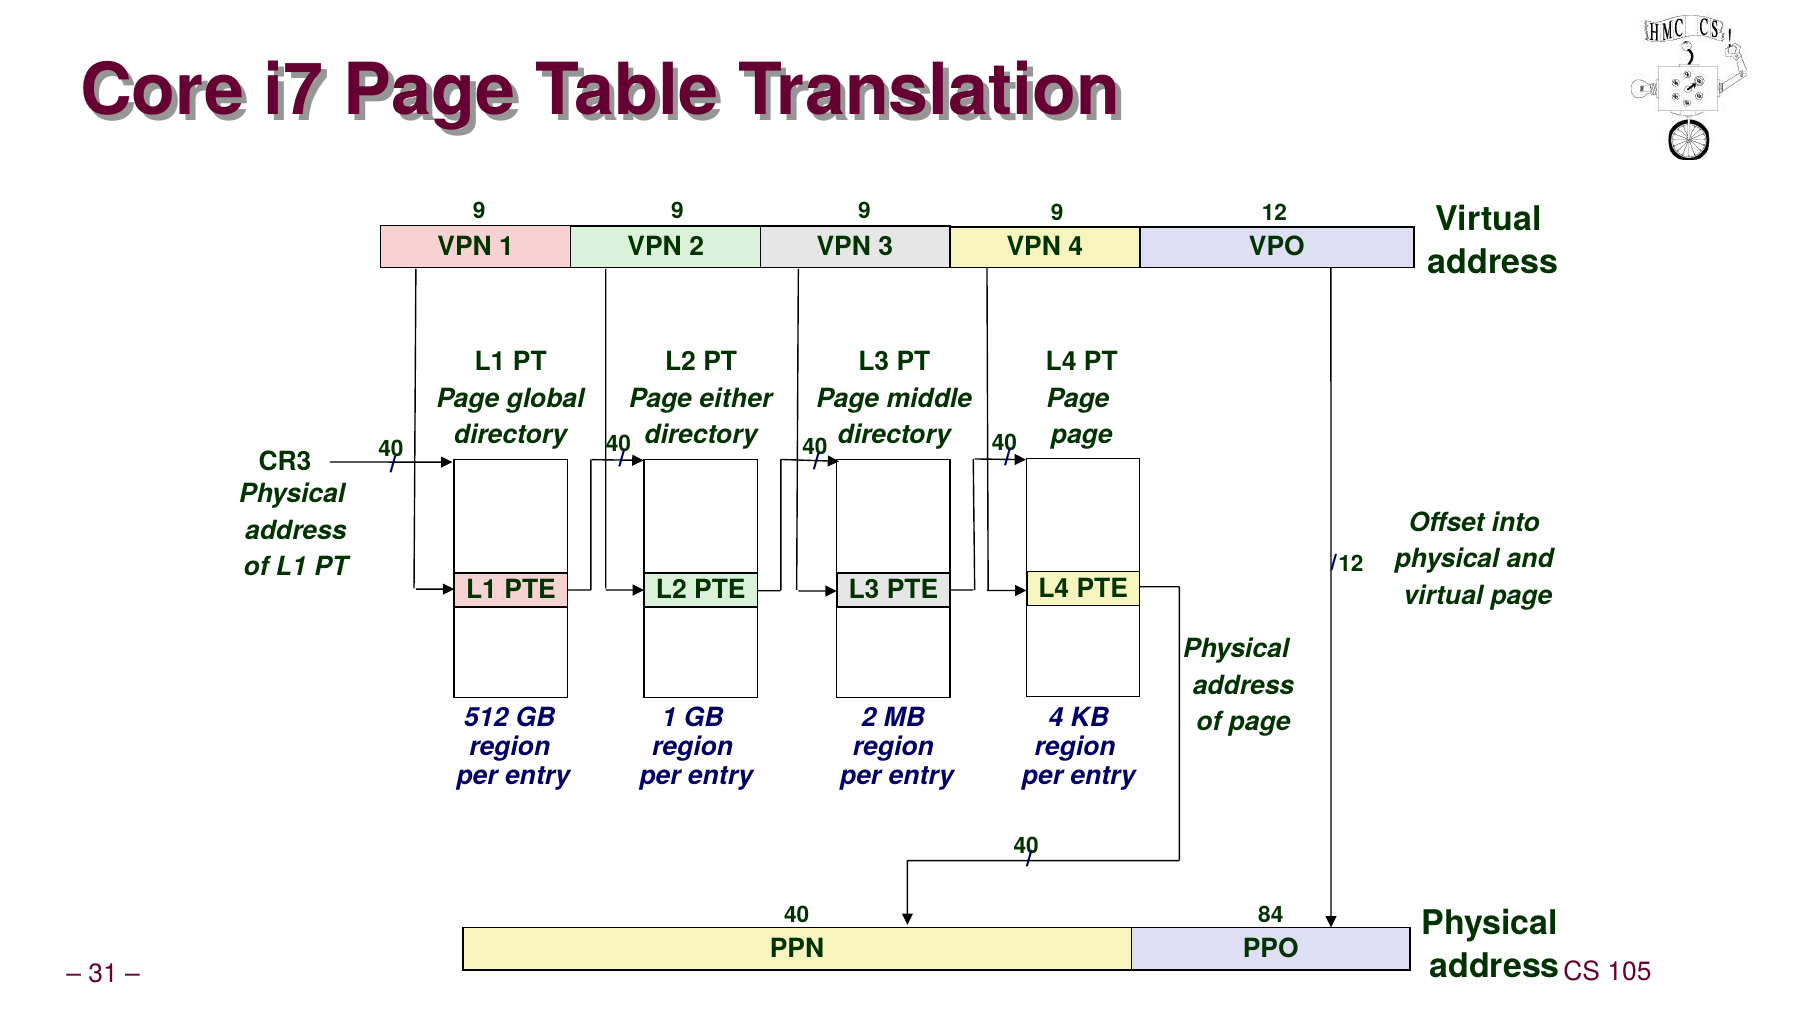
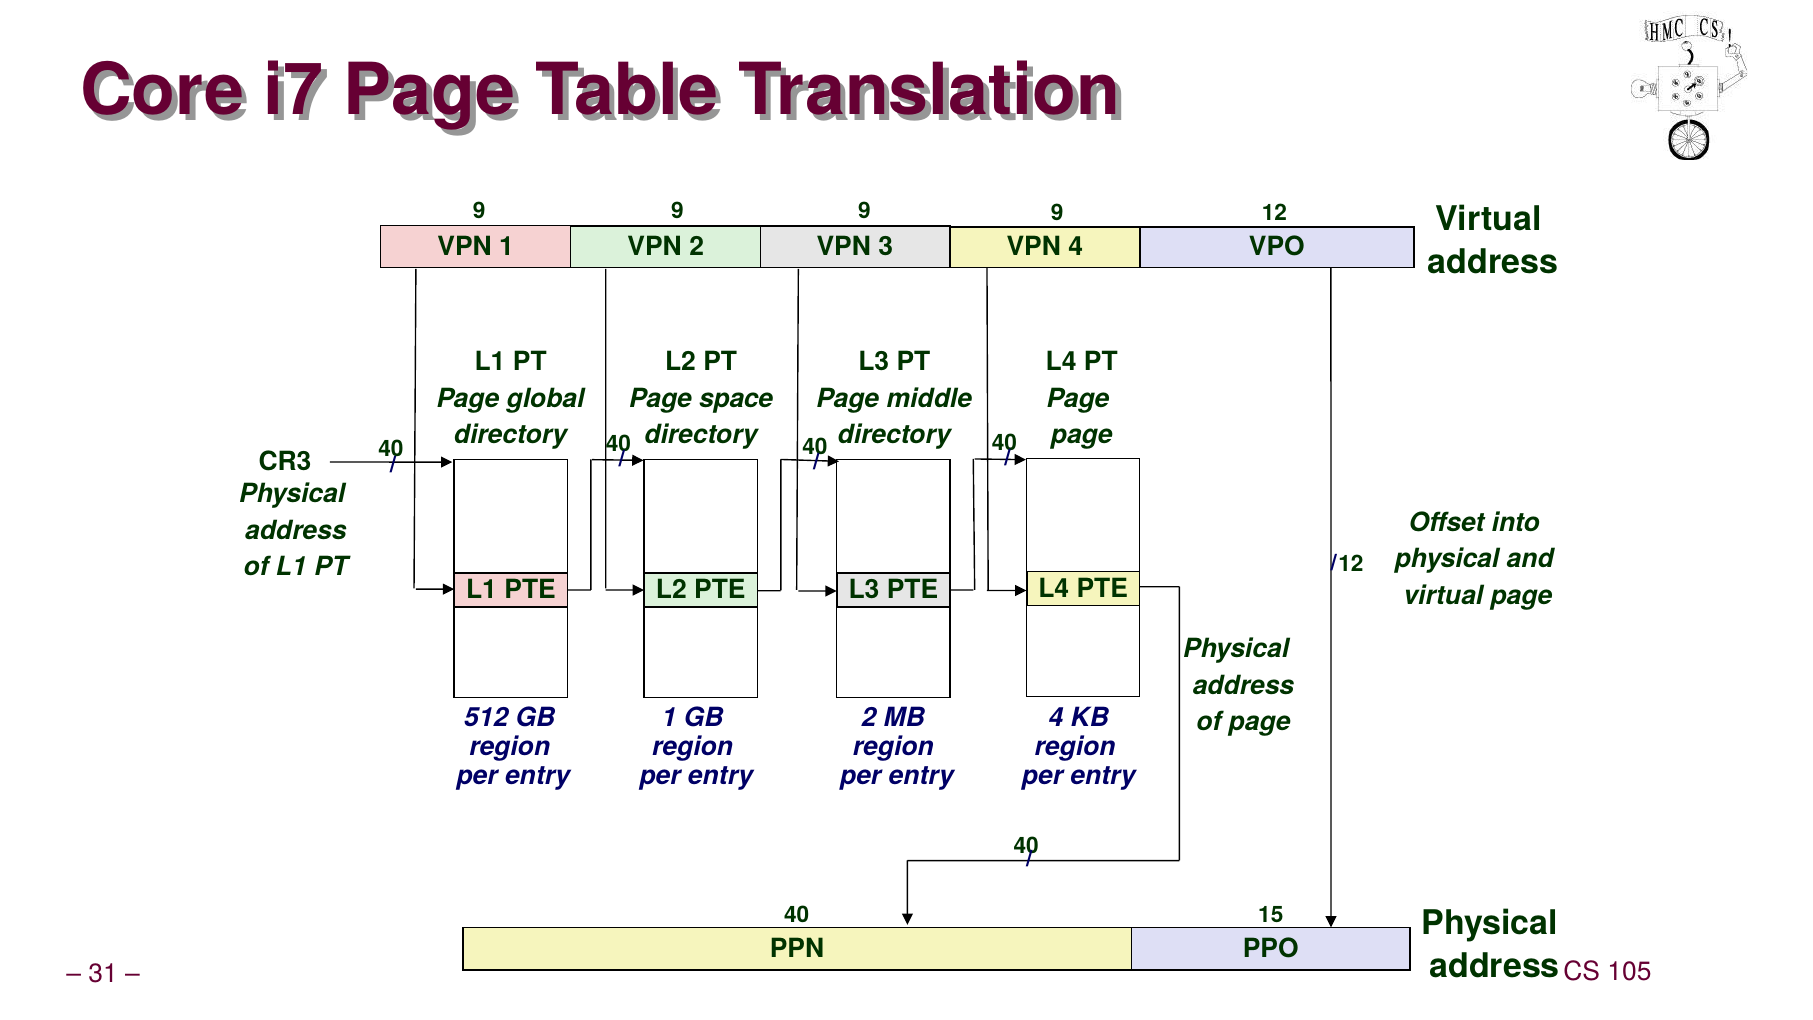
either: either -> space
84: 84 -> 15
